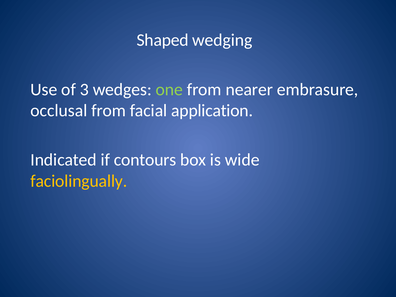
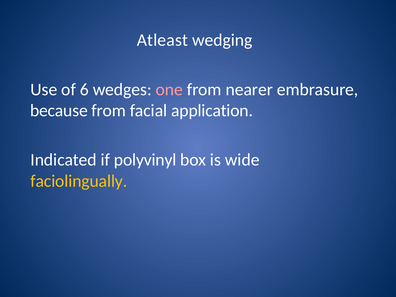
Shaped: Shaped -> Atleast
3: 3 -> 6
one colour: light green -> pink
occlusal: occlusal -> because
contours: contours -> polyvinyl
